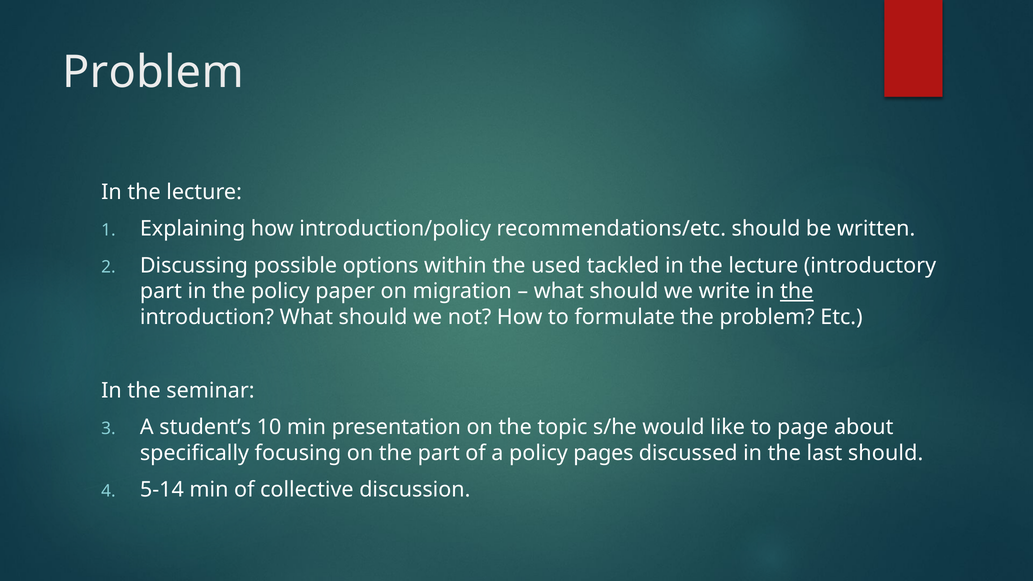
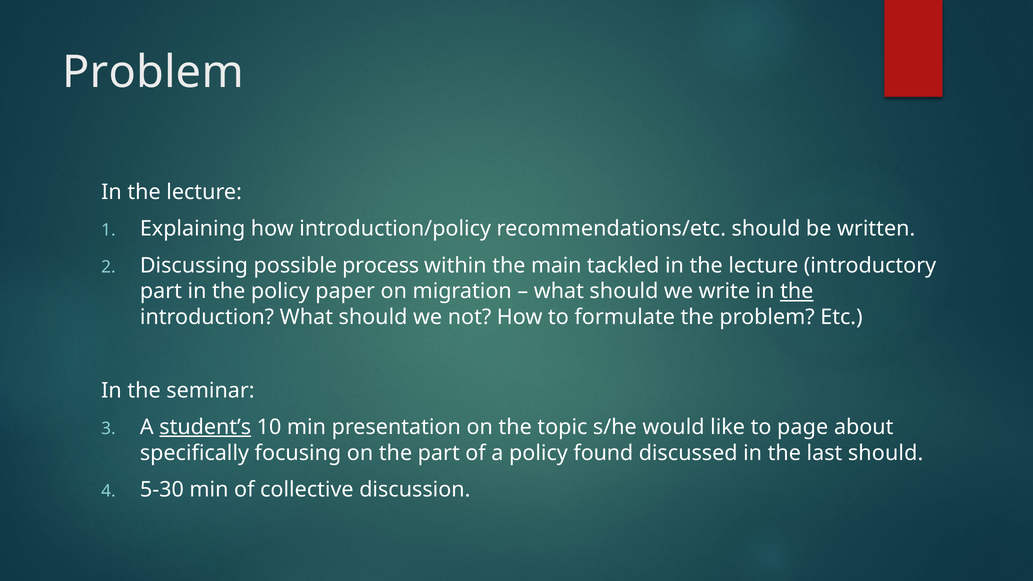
options: options -> process
used: used -> main
student’s underline: none -> present
pages: pages -> found
5-14: 5-14 -> 5-30
